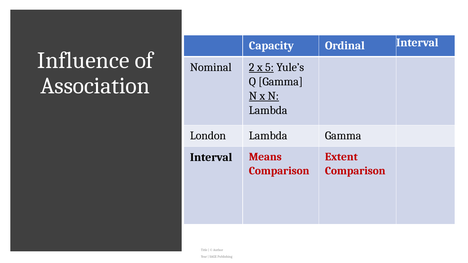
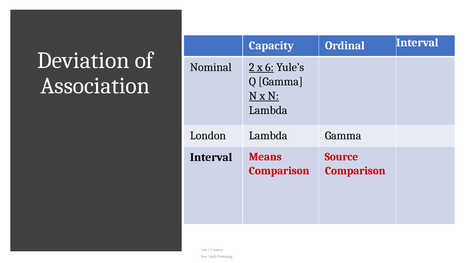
Influence: Influence -> Deviation
5: 5 -> 6
Extent: Extent -> Source
